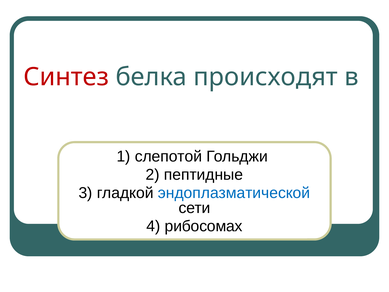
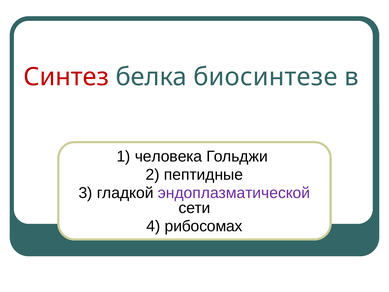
происходят: происходят -> биосинтезе
слепотой: слепотой -> человека
эндоплазматической colour: blue -> purple
